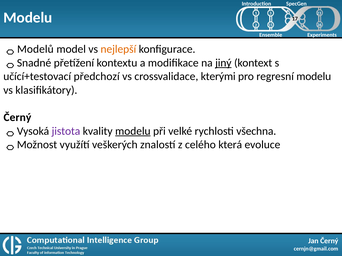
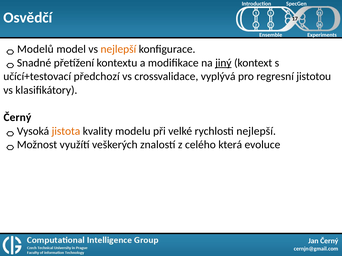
Modelu at (28, 18): Modelu -> Osvědčí
kterými: kterými -> vyplývá
regresní modelu: modelu -> jistotou
jistota colour: purple -> orange
modelu at (133, 131) underline: present -> none
rychlosti všechna: všechna -> nejlepší
